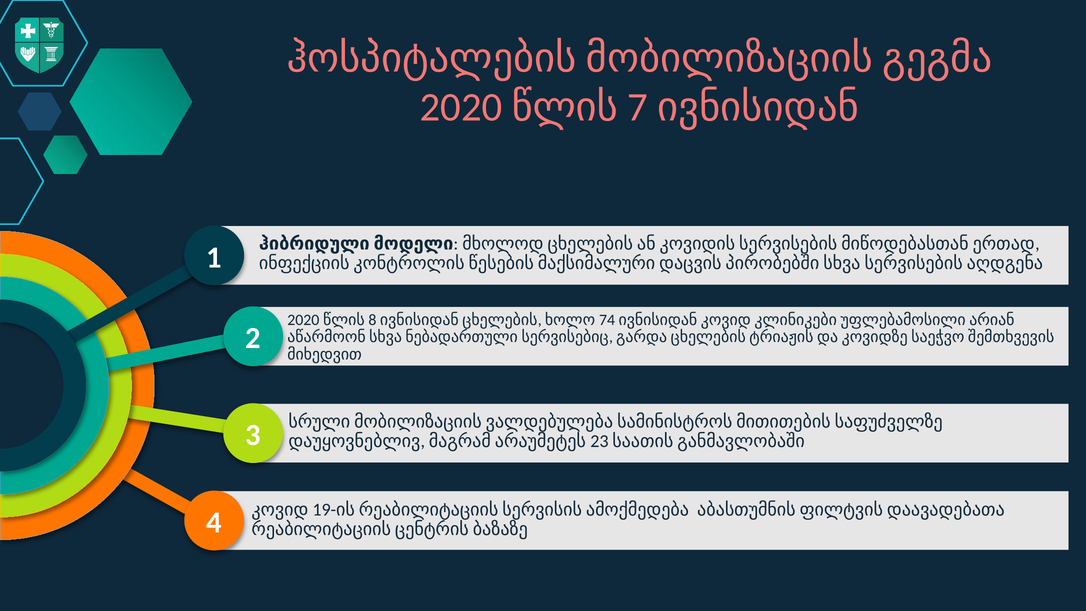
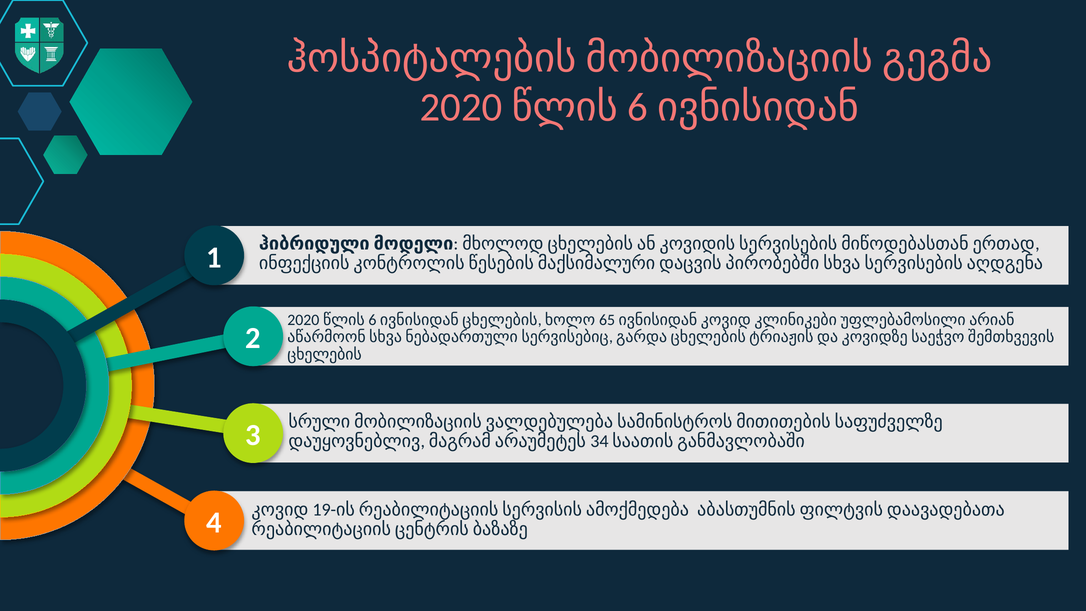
7 at (638, 107): 7 -> 6
8 at (372, 320): 8 -> 6
74: 74 -> 65
მიხედვით: მიხედვით -> ცხელების
23: 23 -> 34
